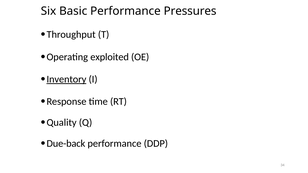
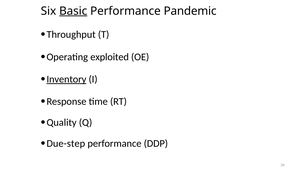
Basic underline: none -> present
Pressures: Pressures -> Pandemic
Due-back: Due-back -> Due-step
